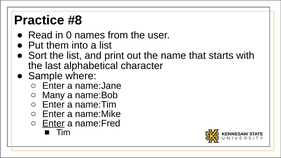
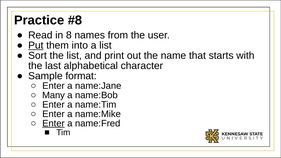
0: 0 -> 8
Put underline: none -> present
where: where -> format
